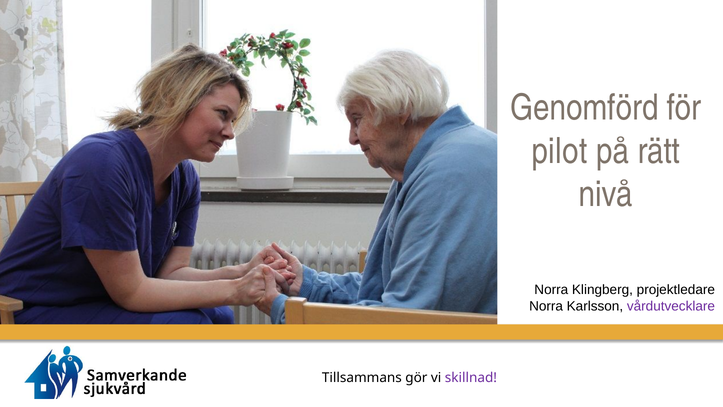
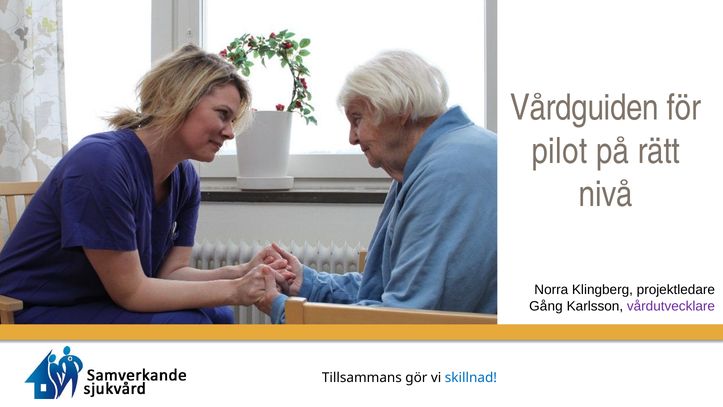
Genomförd: Genomförd -> Vårdguiden
Norra at (546, 306): Norra -> Gång
skillnad colour: purple -> blue
